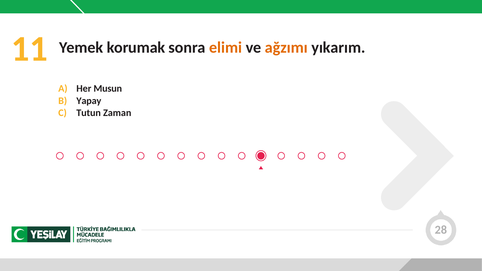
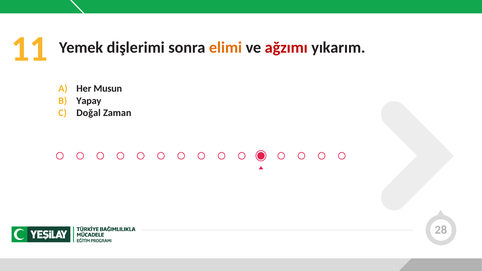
korumak: korumak -> dişlerimi
ağzımı colour: orange -> red
Tutun: Tutun -> Doğal
